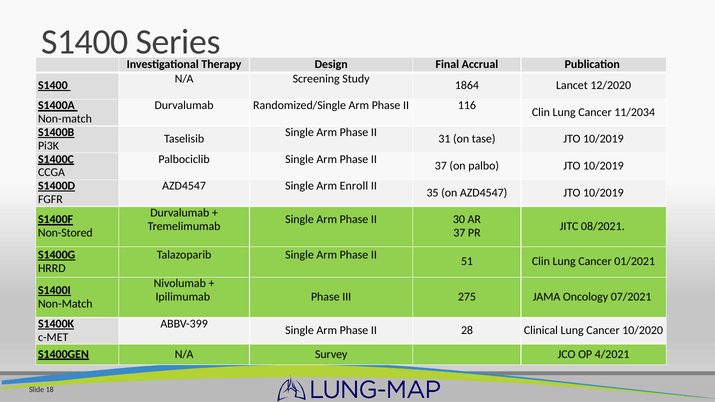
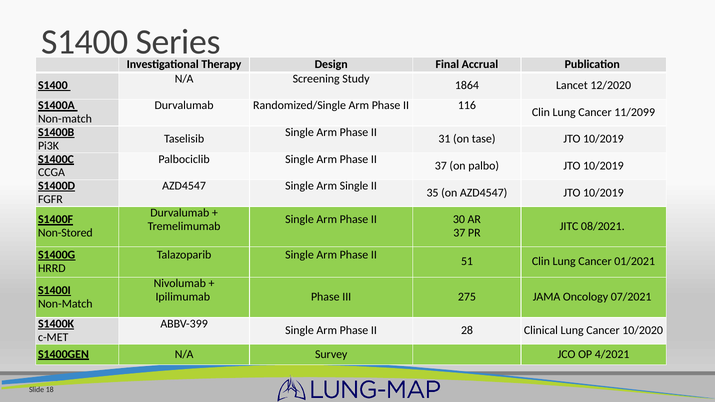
11/2034: 11/2034 -> 11/2099
Arm Enroll: Enroll -> Single
